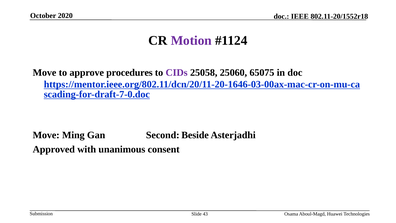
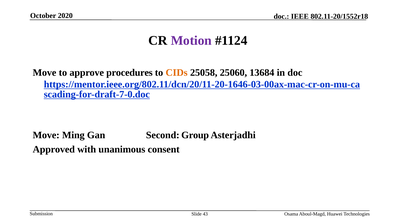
CIDs colour: purple -> orange
65075: 65075 -> 13684
Beside: Beside -> Group
